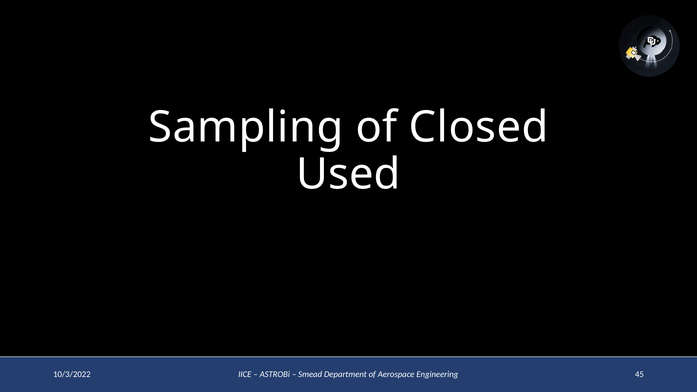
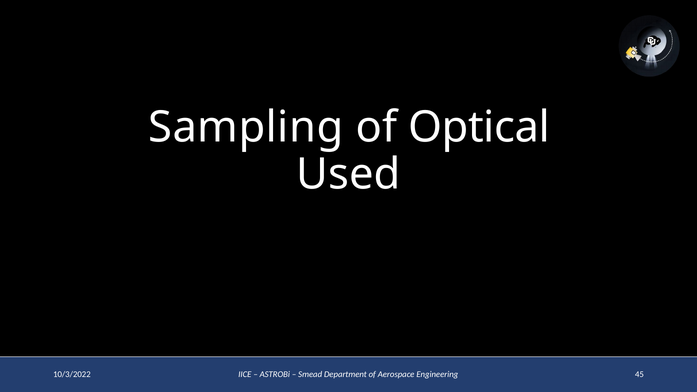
Closed: Closed -> Optical
